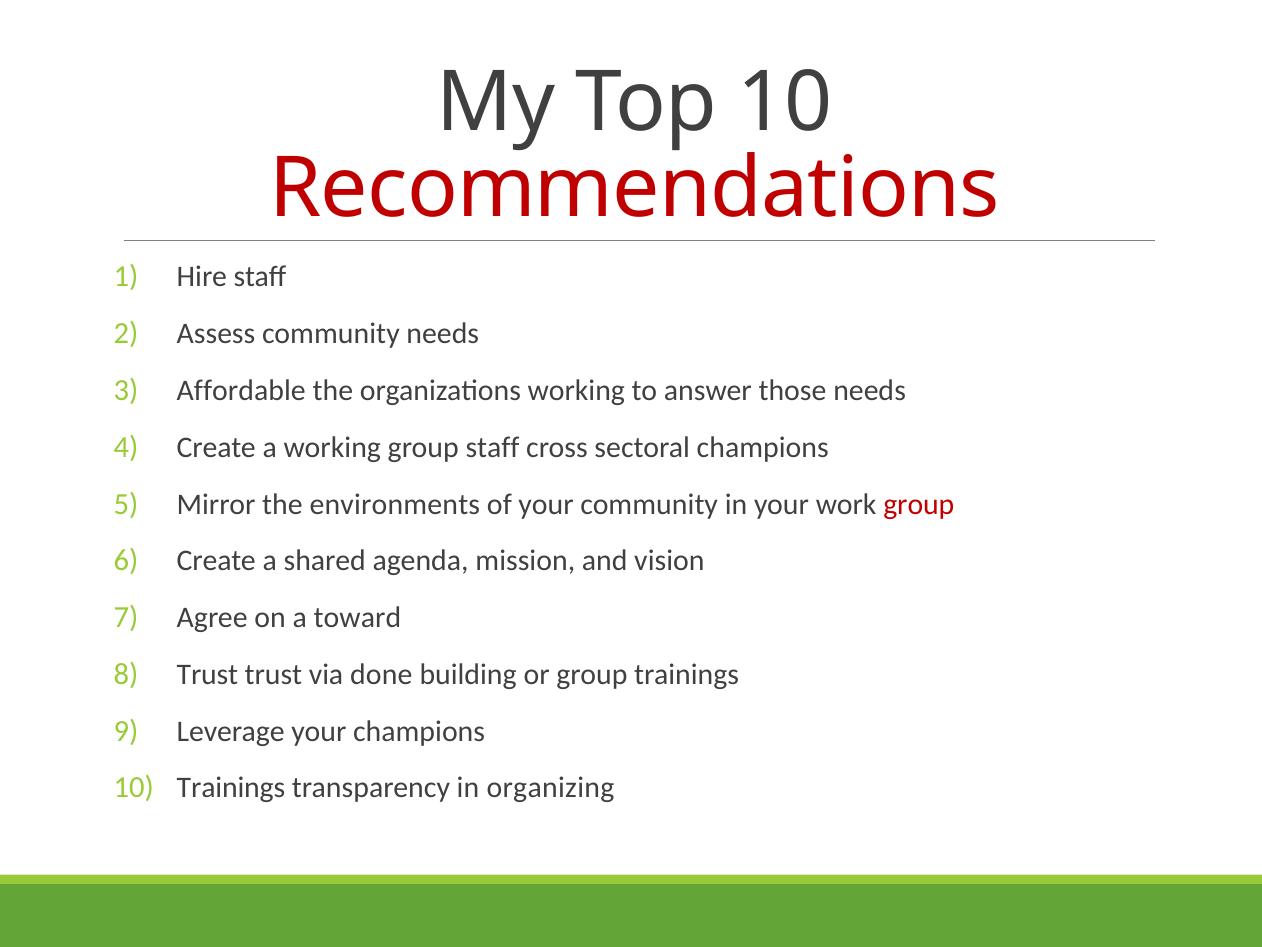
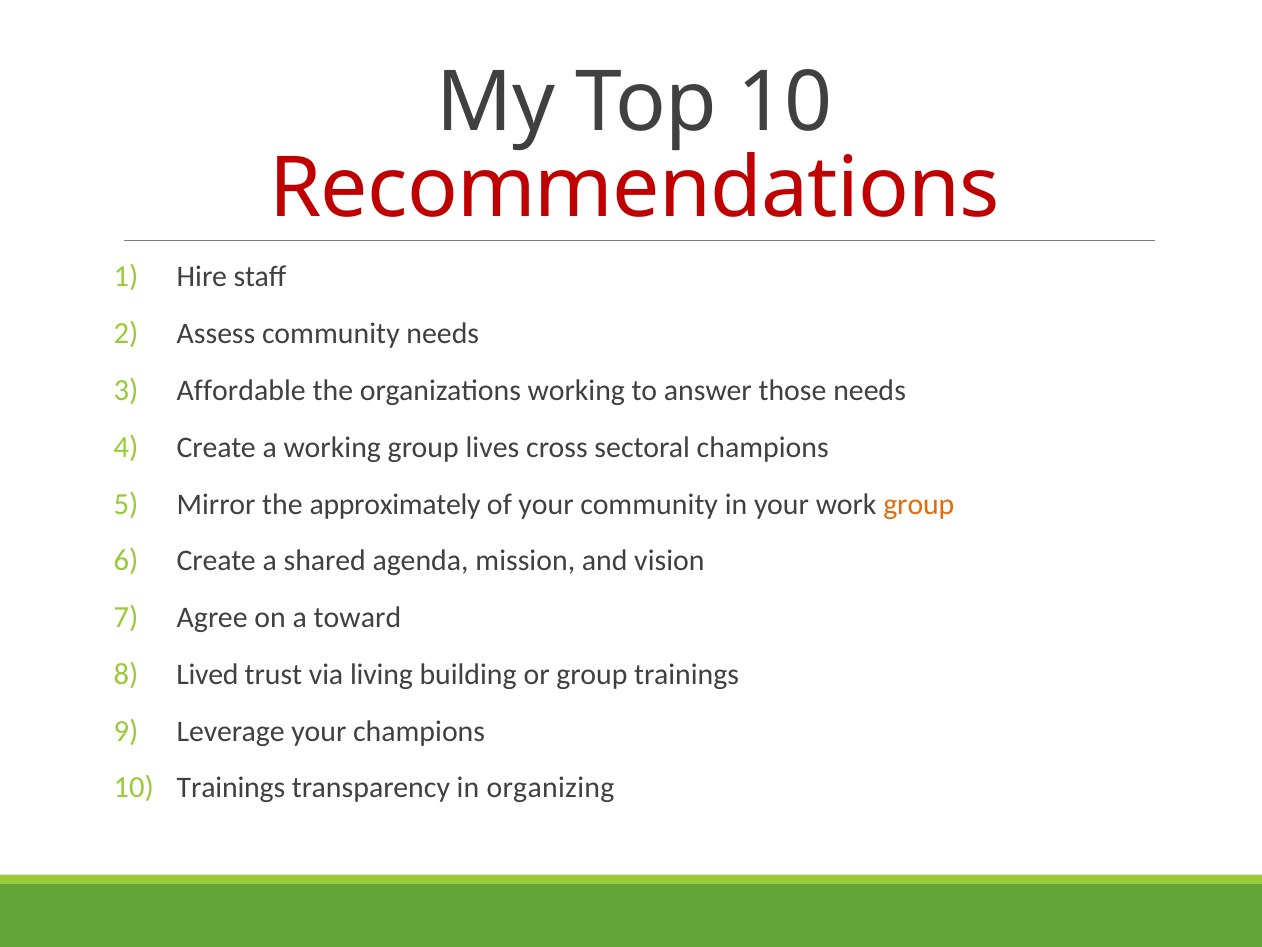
group staff: staff -> lives
environments: environments -> approximately
group at (919, 504) colour: red -> orange
Trust at (207, 674): Trust -> Lived
done: done -> living
